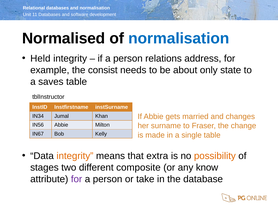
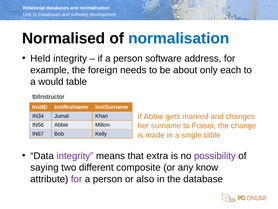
person relations: relations -> software
consist: consist -> foreign
state: state -> each
saves: saves -> would
integrity at (75, 156) colour: orange -> purple
possibility colour: orange -> purple
stages: stages -> saying
take: take -> also
